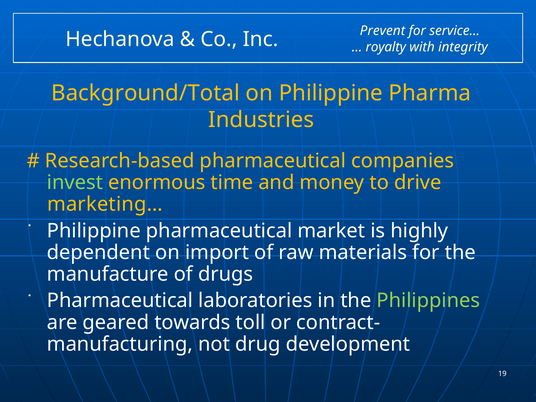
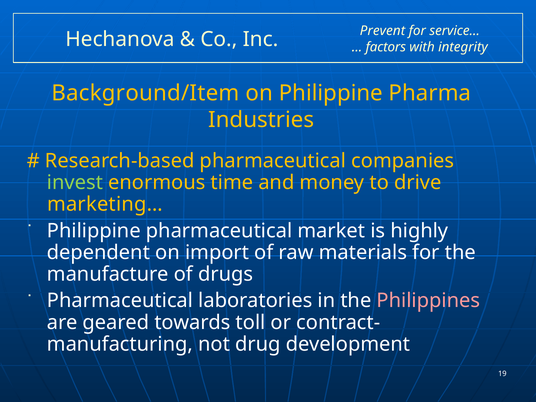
royalty: royalty -> factors
Background/Total: Background/Total -> Background/Item
Philippines colour: light green -> pink
